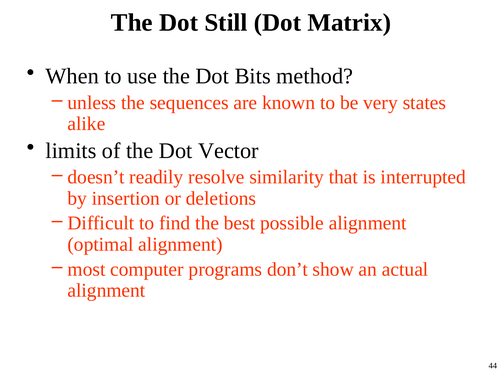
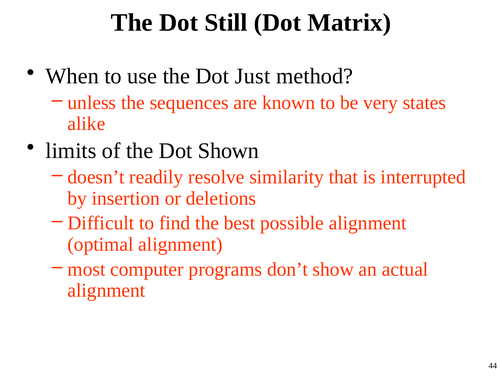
Bits: Bits -> Just
Vector: Vector -> Shown
